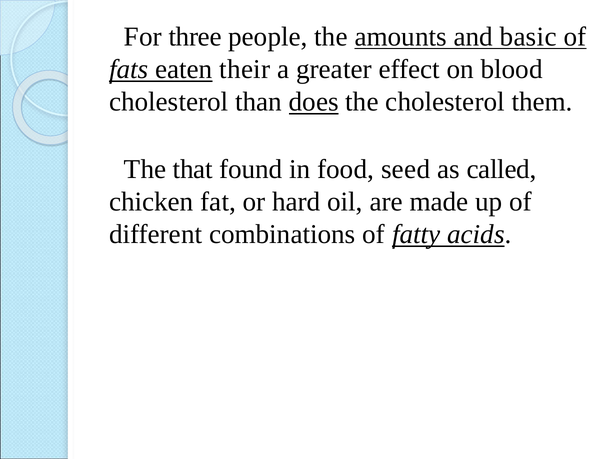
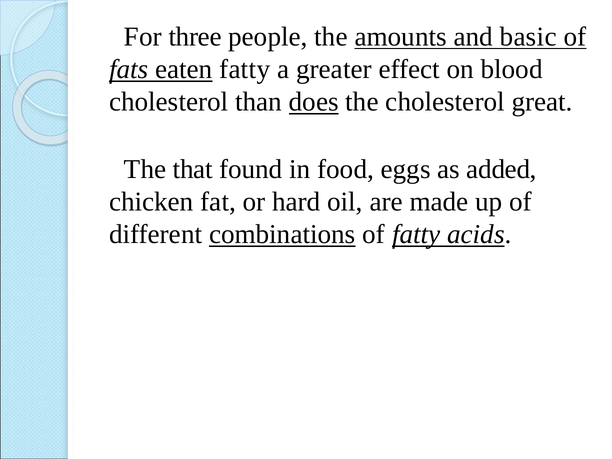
eaten their: their -> fatty
them: them -> great
seed: seed -> eggs
called: called -> added
combinations underline: none -> present
